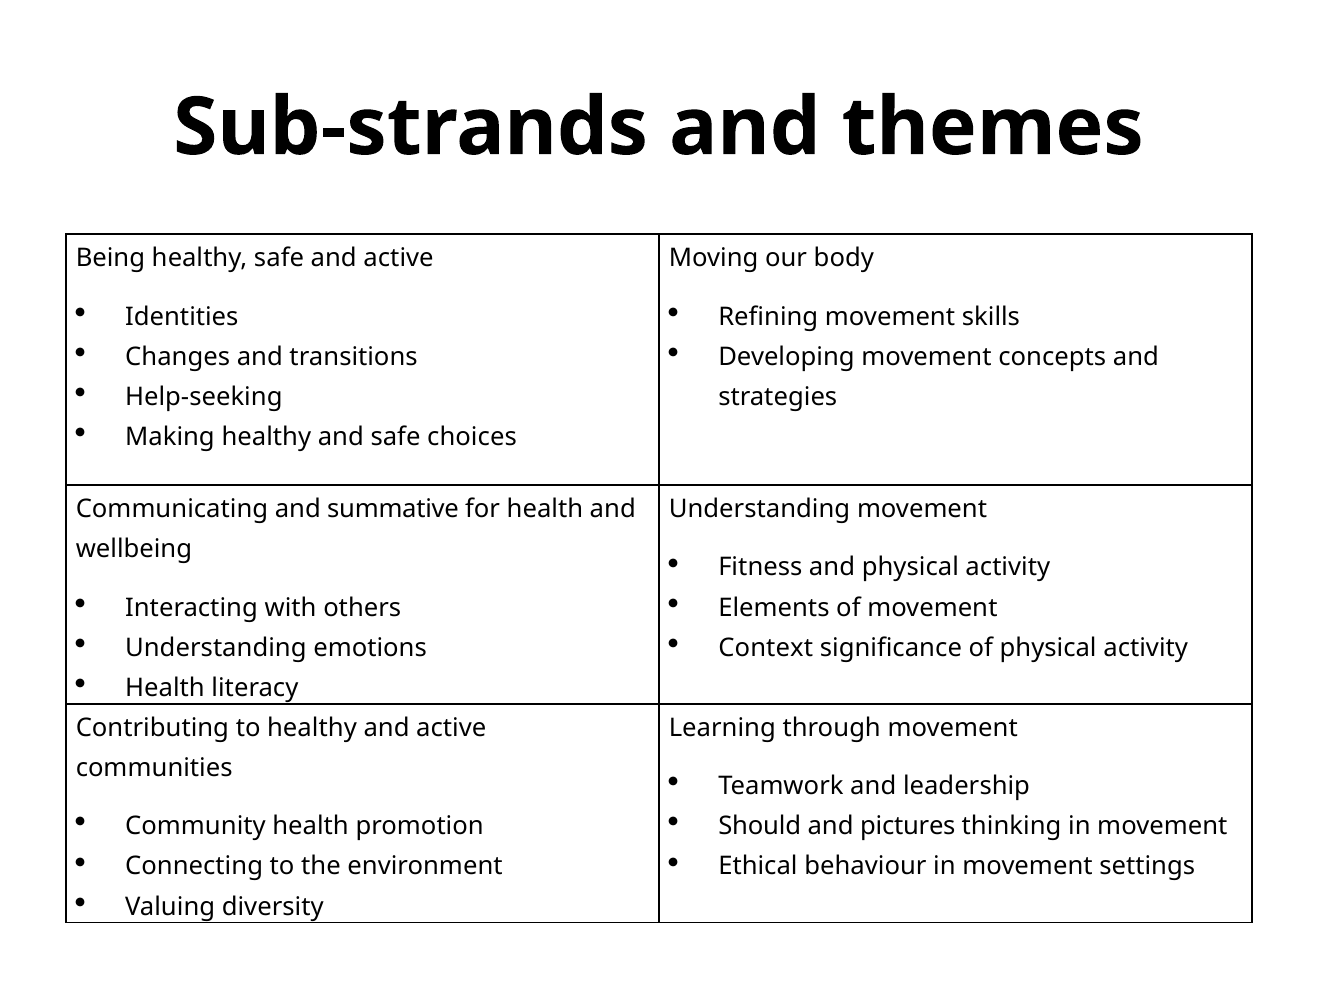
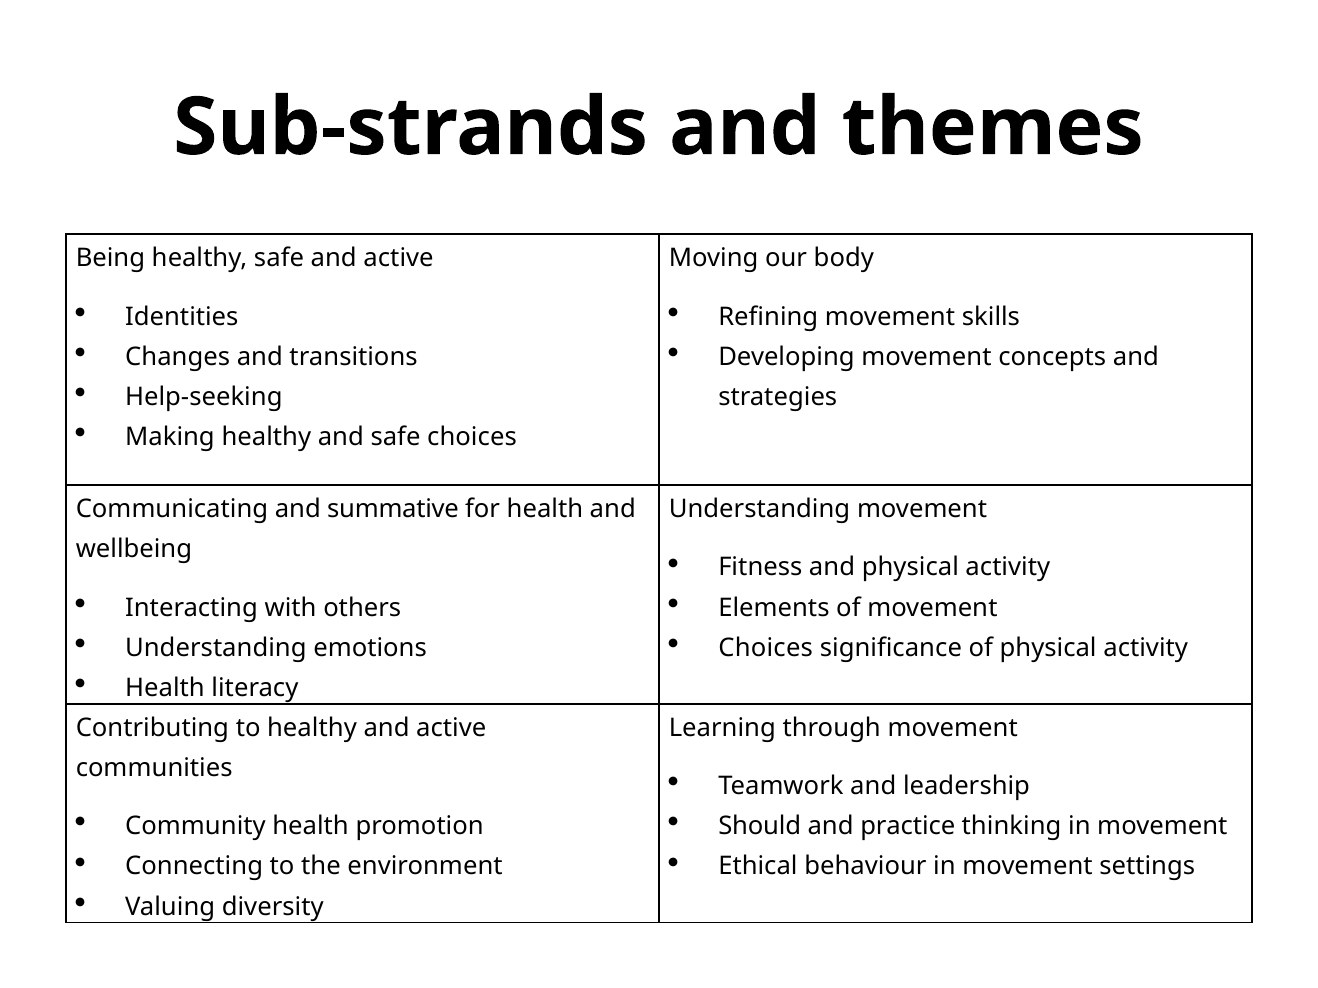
Context at (766, 648): Context -> Choices
pictures: pictures -> practice
